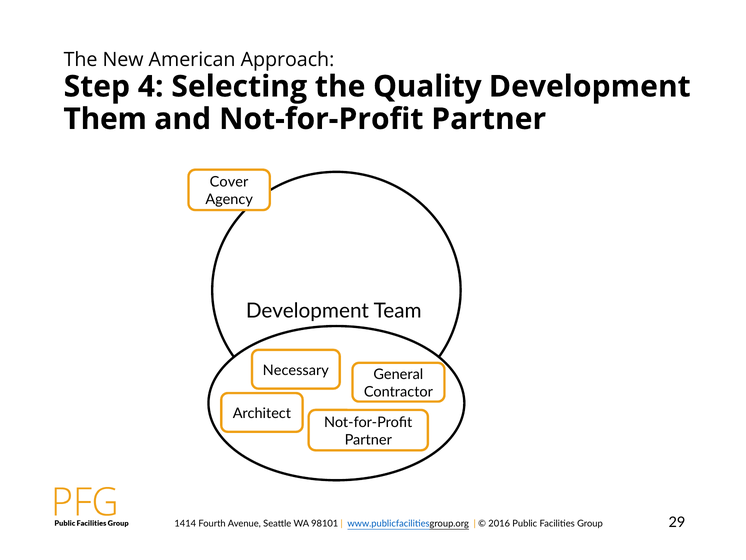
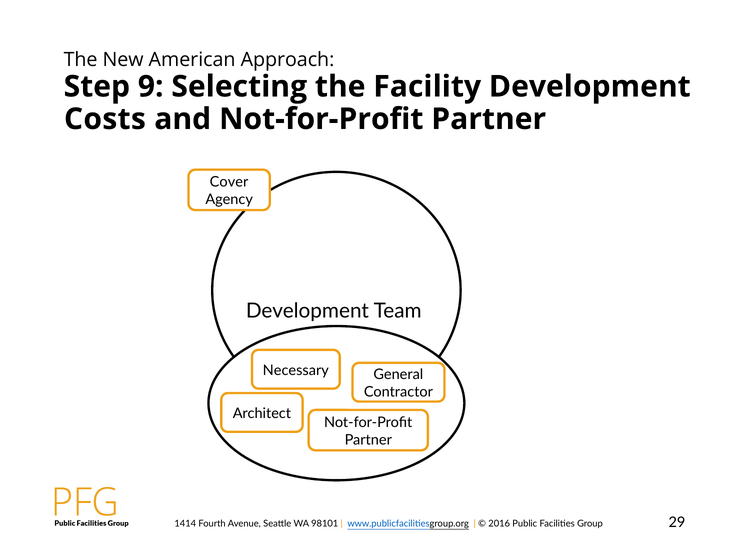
4: 4 -> 9
Quality: Quality -> Facility
Them: Them -> Costs
